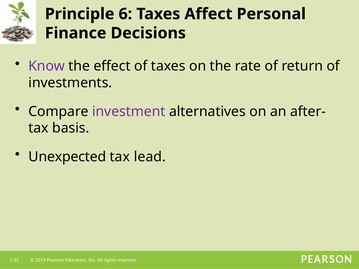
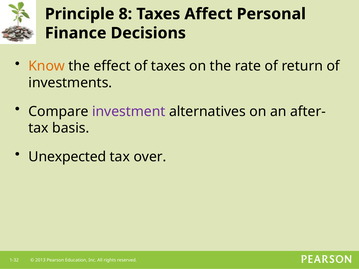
6: 6 -> 8
Know colour: purple -> orange
lead: lead -> over
